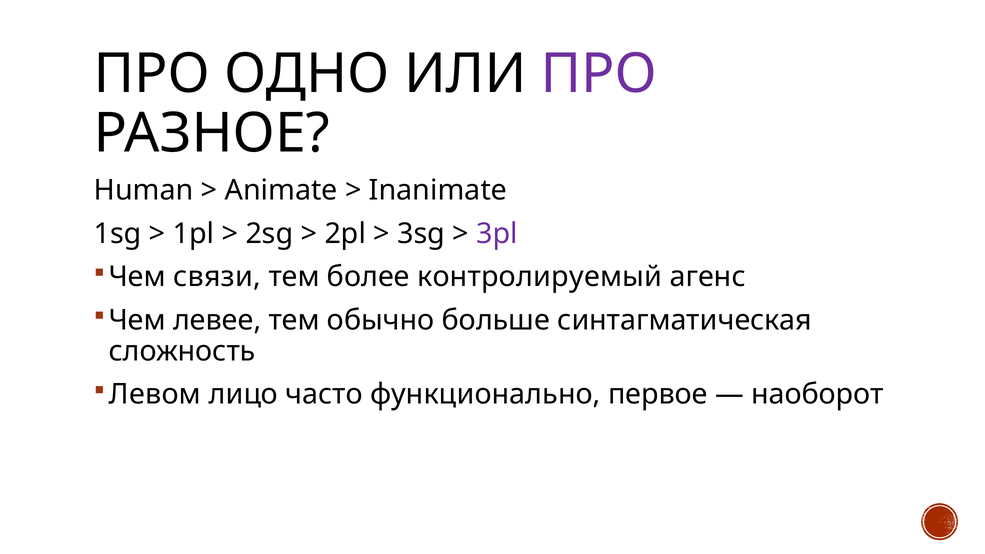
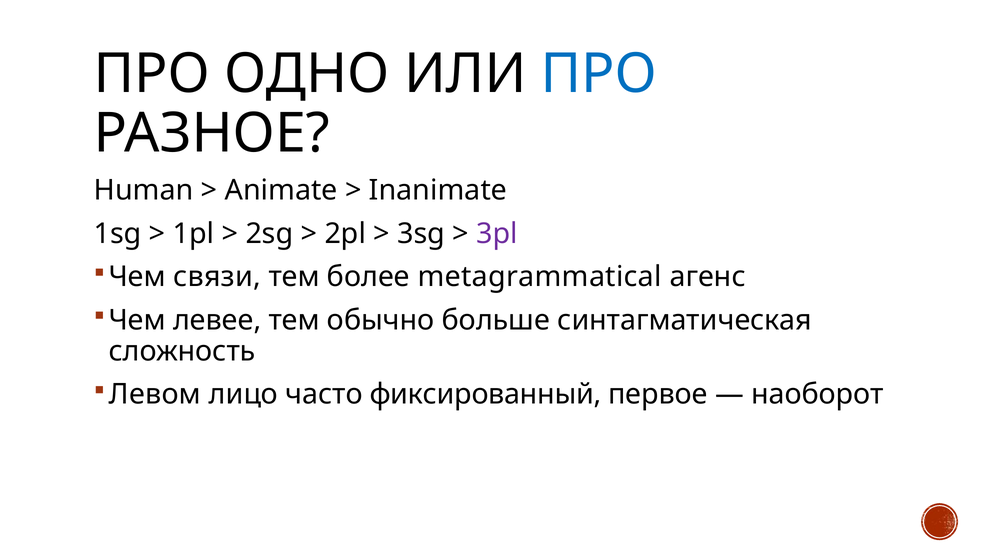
ПРО at (599, 74) colour: purple -> blue
контролируемый: контролируемый -> metagrammatical
функционально: функционально -> фиксированный
